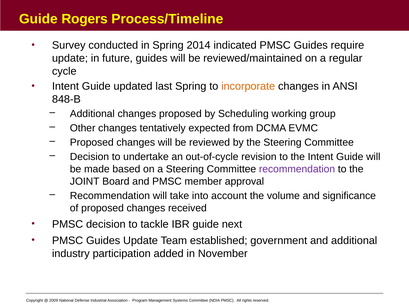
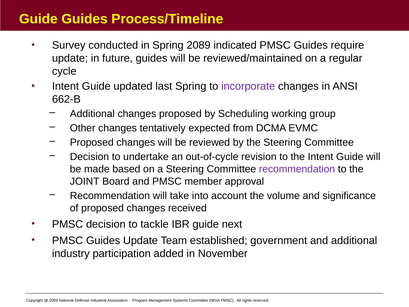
Guide Rogers: Rogers -> Guides
2014: 2014 -> 2089
incorporate colour: orange -> purple
848-B: 848-B -> 662-B
